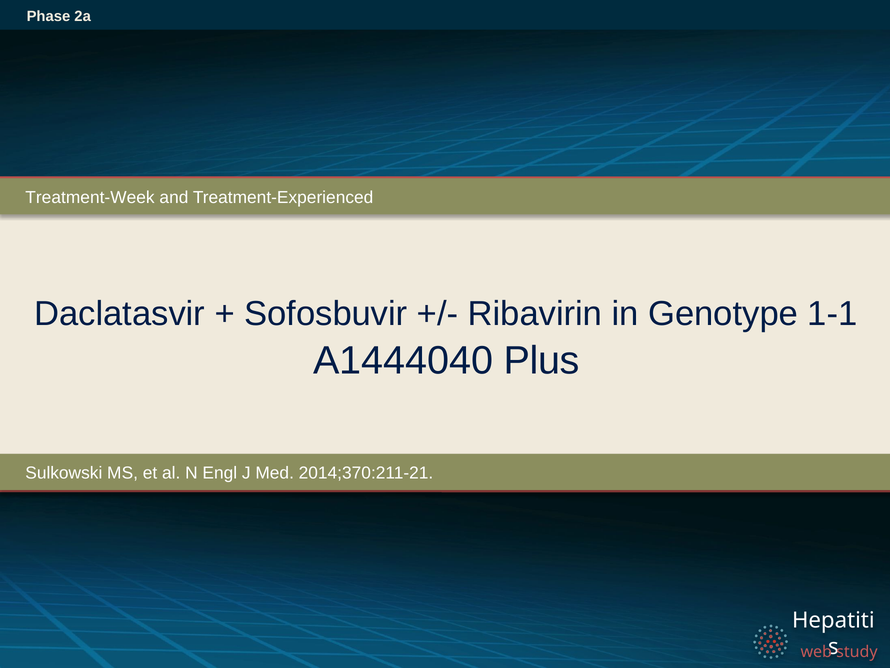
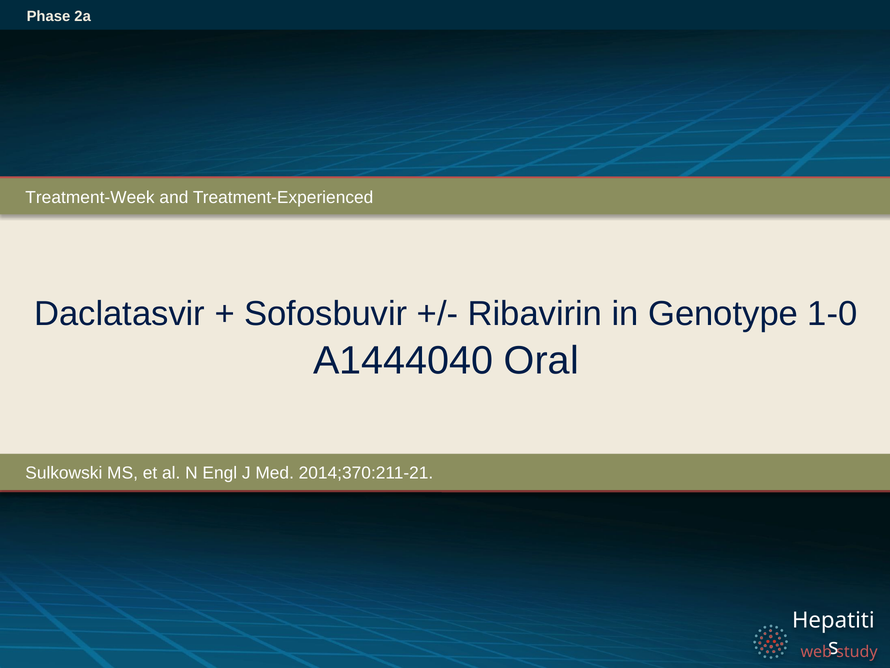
1-1: 1-1 -> 1-0
Plus: Plus -> Oral
